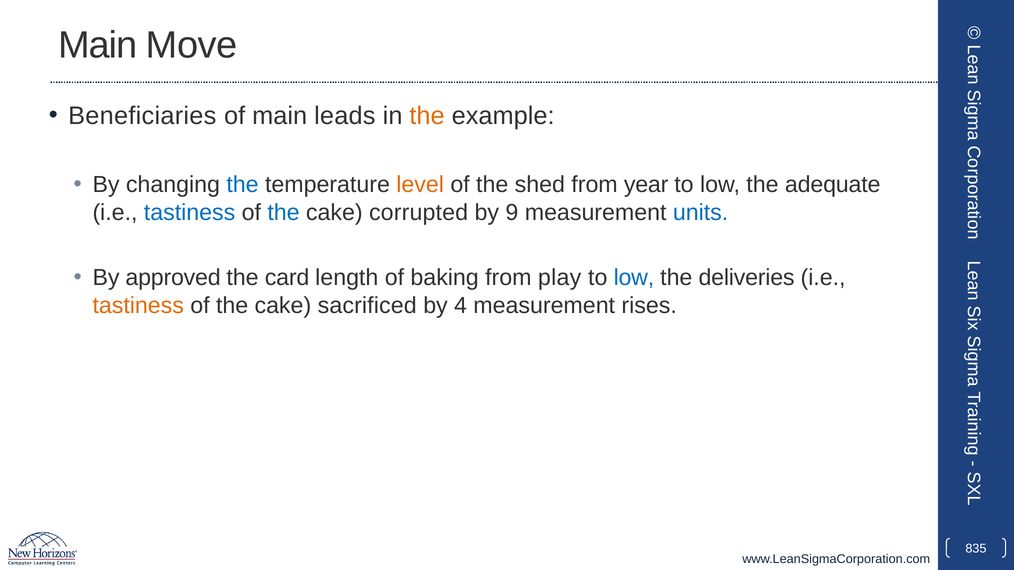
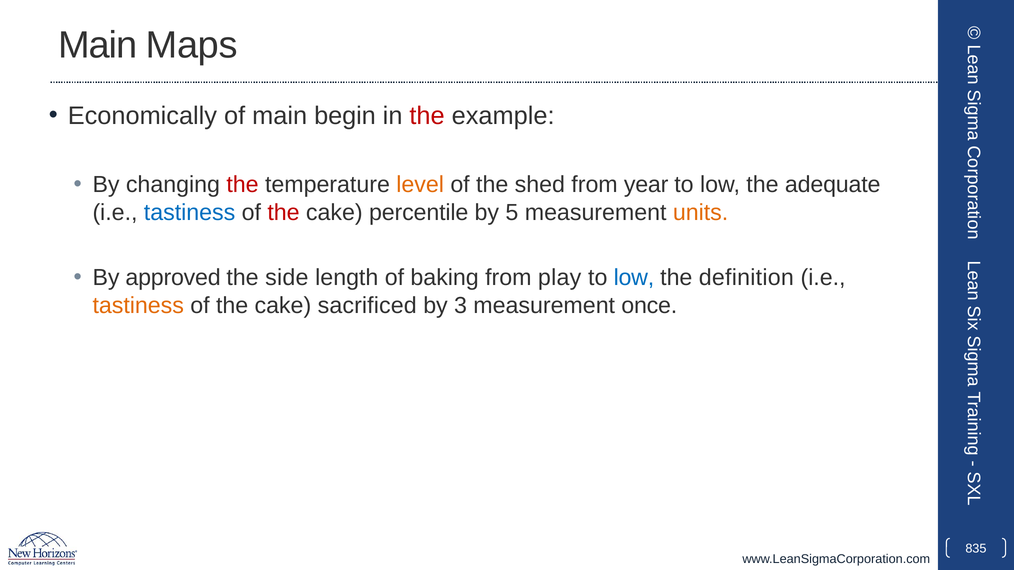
Move: Move -> Maps
Beneficiaries: Beneficiaries -> Economically
leads: leads -> begin
the at (427, 116) colour: orange -> red
the at (243, 185) colour: blue -> red
the at (284, 213) colour: blue -> red
corrupted: corrupted -> percentile
9: 9 -> 5
units colour: blue -> orange
card: card -> side
deliveries: deliveries -> definition
4: 4 -> 3
rises: rises -> once
